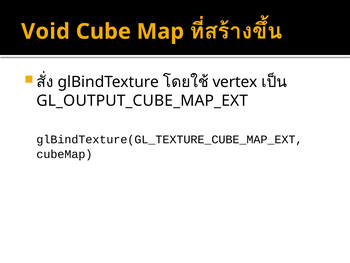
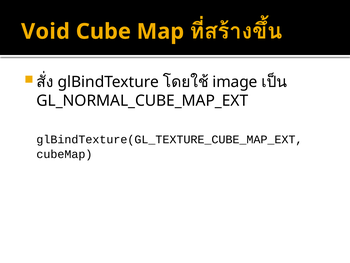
vertex: vertex -> image
GL_OUTPUT_CUBE_MAP_EXT: GL_OUTPUT_CUBE_MAP_EXT -> GL_NORMAL_CUBE_MAP_EXT
